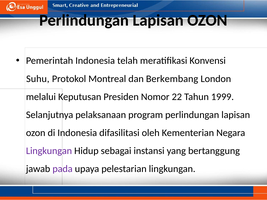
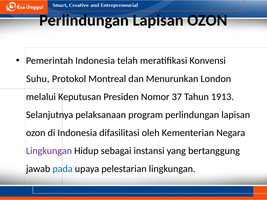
Berkembang: Berkembang -> Menurunkan
22: 22 -> 37
1999: 1999 -> 1913
pada colour: purple -> blue
